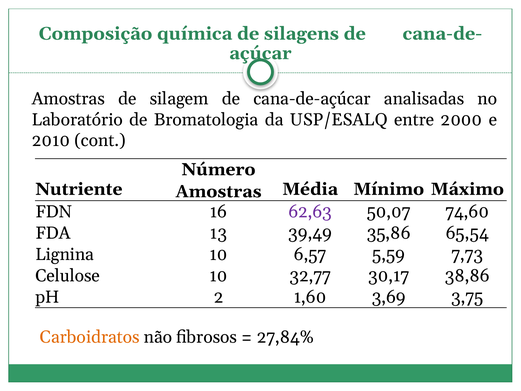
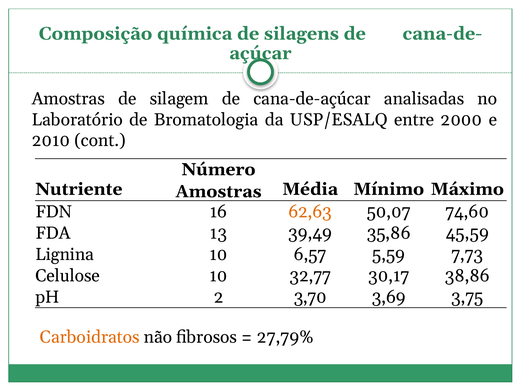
62,63 colour: purple -> orange
65,54: 65,54 -> 45,59
1,60: 1,60 -> 3,70
27,84%: 27,84% -> 27,79%
